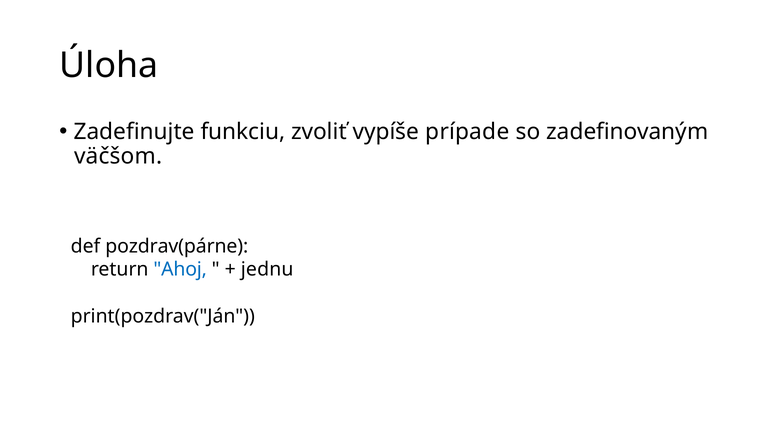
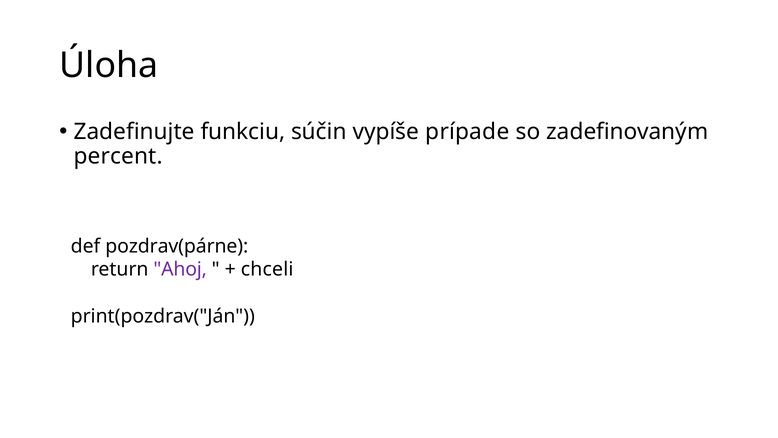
zvoliť: zvoliť -> súčin
väčšom: väčšom -> percent
Ahoj colour: blue -> purple
jednu: jednu -> chceli
